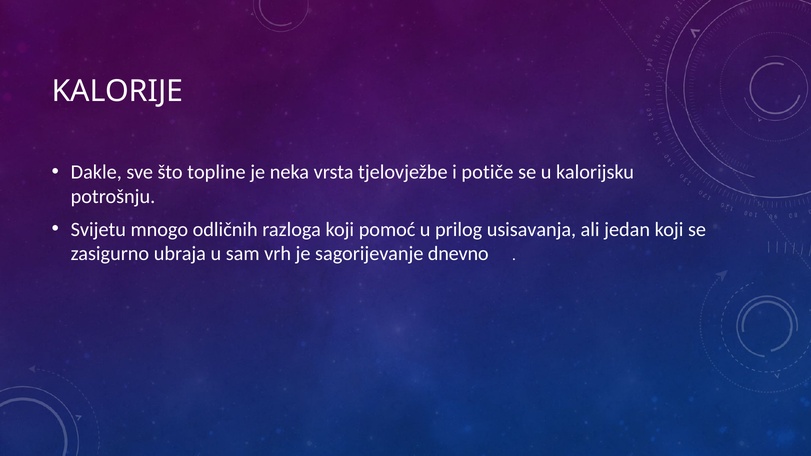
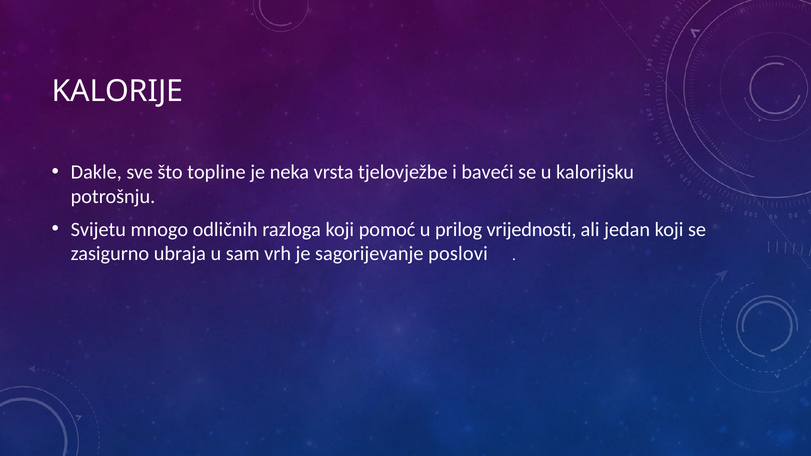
potiče: potiče -> baveći
usisavanja: usisavanja -> vrijednosti
dnevno: dnevno -> poslovi
